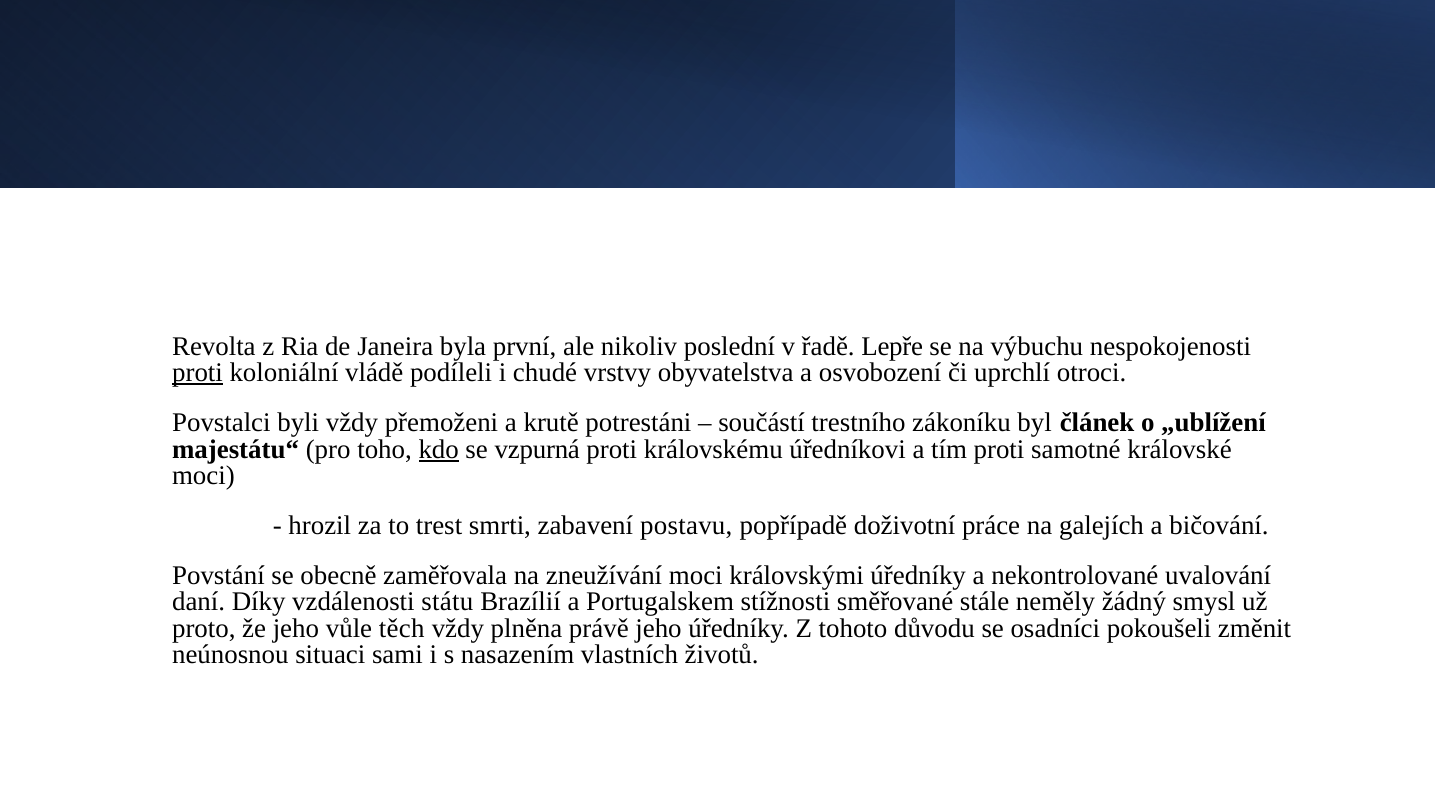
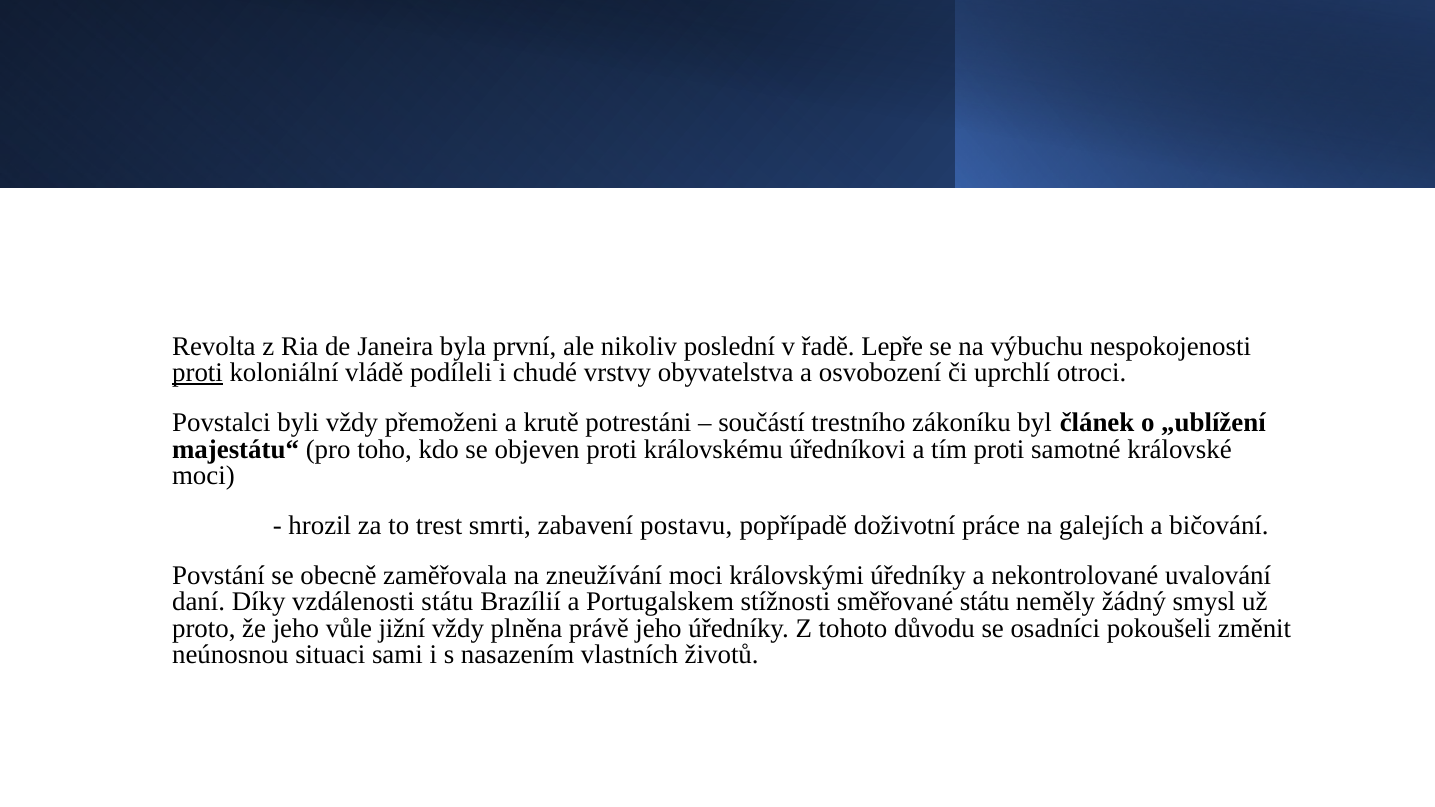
kdo underline: present -> none
vzpurná: vzpurná -> objeven
směřované stále: stále -> státu
těch: těch -> jižní
